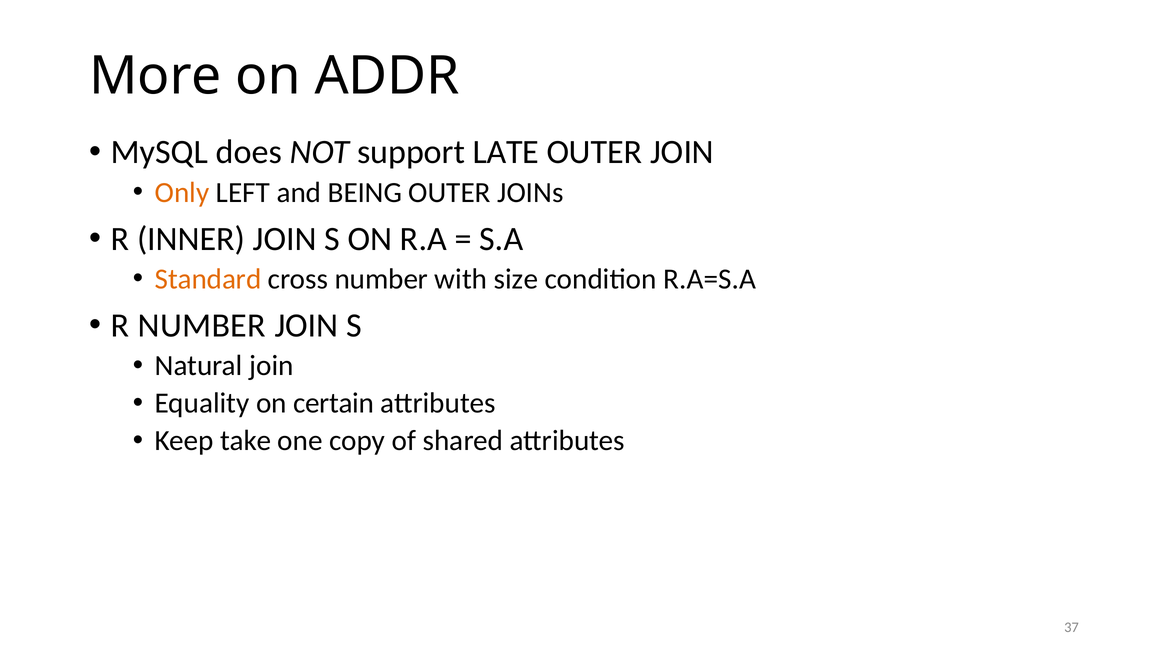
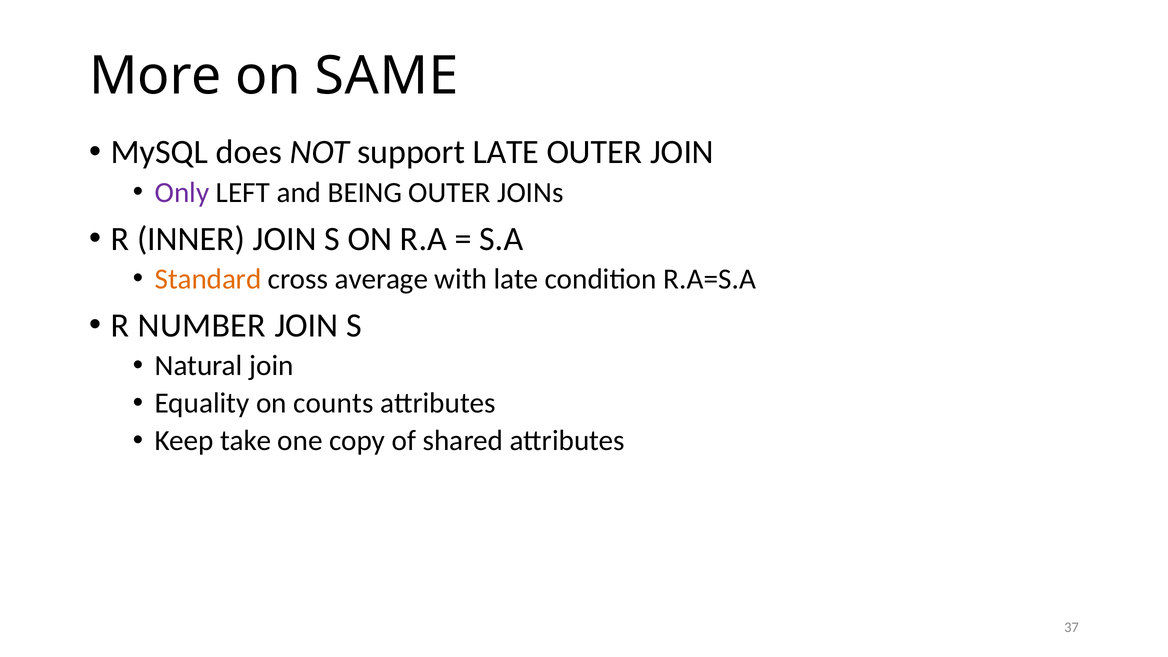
ADDR: ADDR -> SAME
Only colour: orange -> purple
cross number: number -> average
with size: size -> late
certain: certain -> counts
